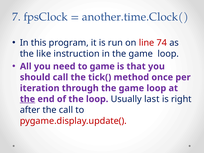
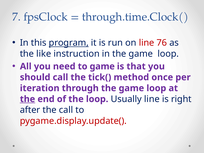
another.time.Clock(: another.time.Clock( -> through.time.Clock(
program underline: none -> present
74: 74 -> 76
Usually last: last -> line
